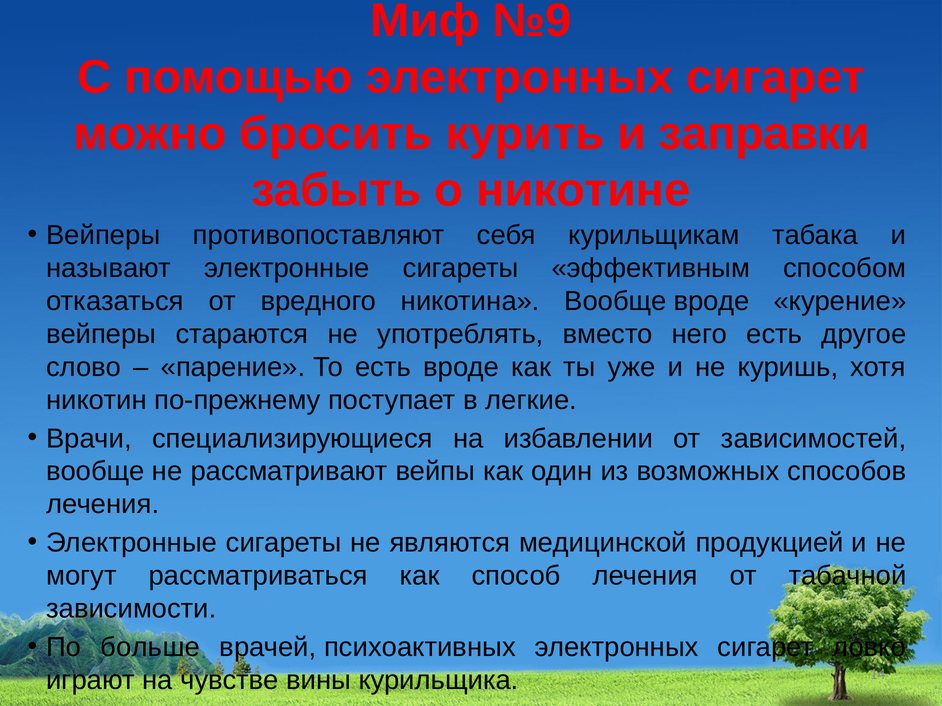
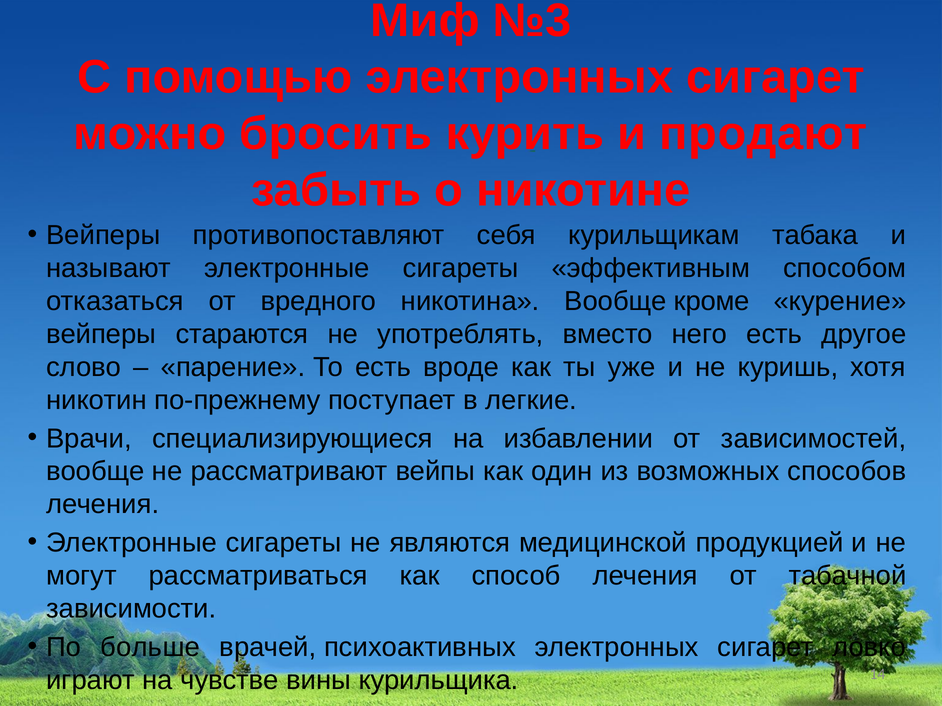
№9: №9 -> №3
заправки: заправки -> продают
Вообще вроде: вроде -> кроме
